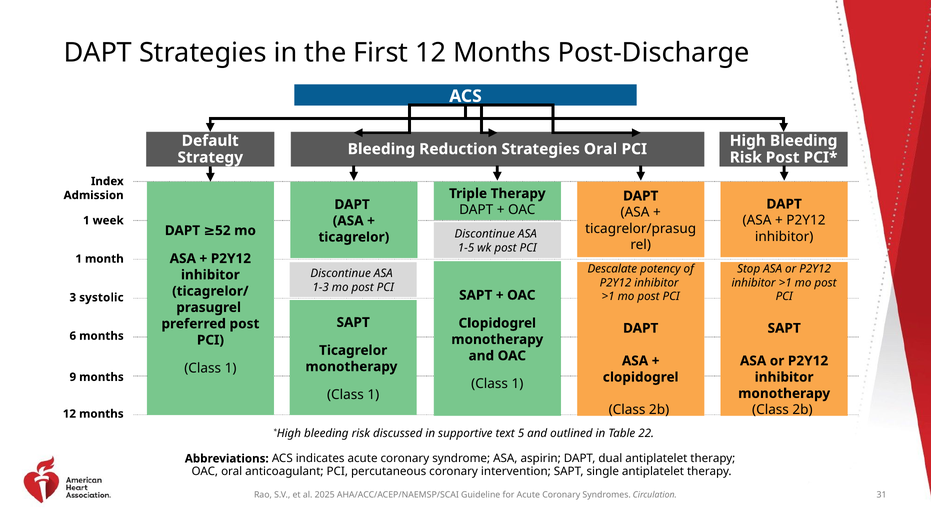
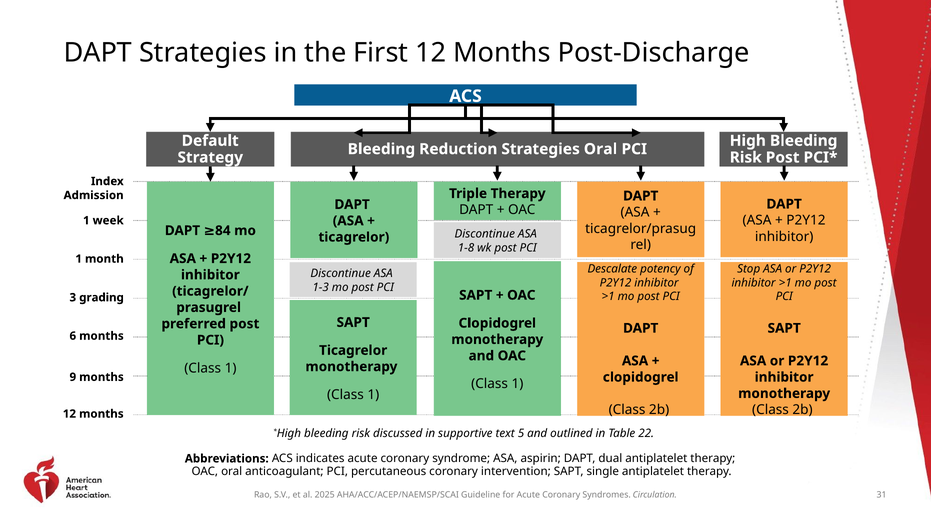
52: 52 -> 84
1-5: 1-5 -> 1-8
systolic: systolic -> grading
